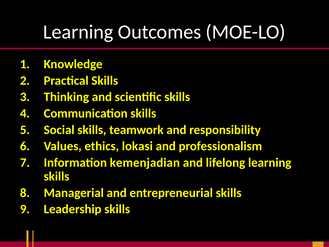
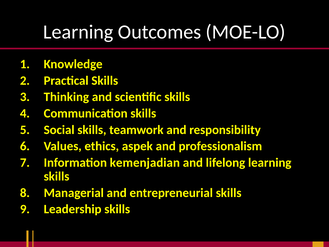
lokasi: lokasi -> aspek
